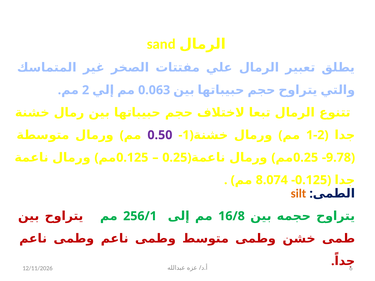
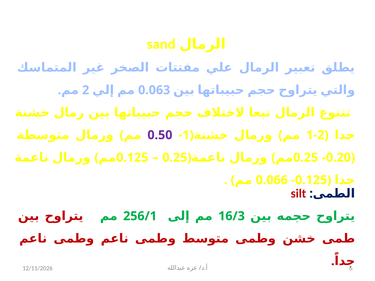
9.78: 9.78 -> 0.20
8.074: 8.074 -> 0.066
silt colour: orange -> red
16/8: 16/8 -> 16/3
